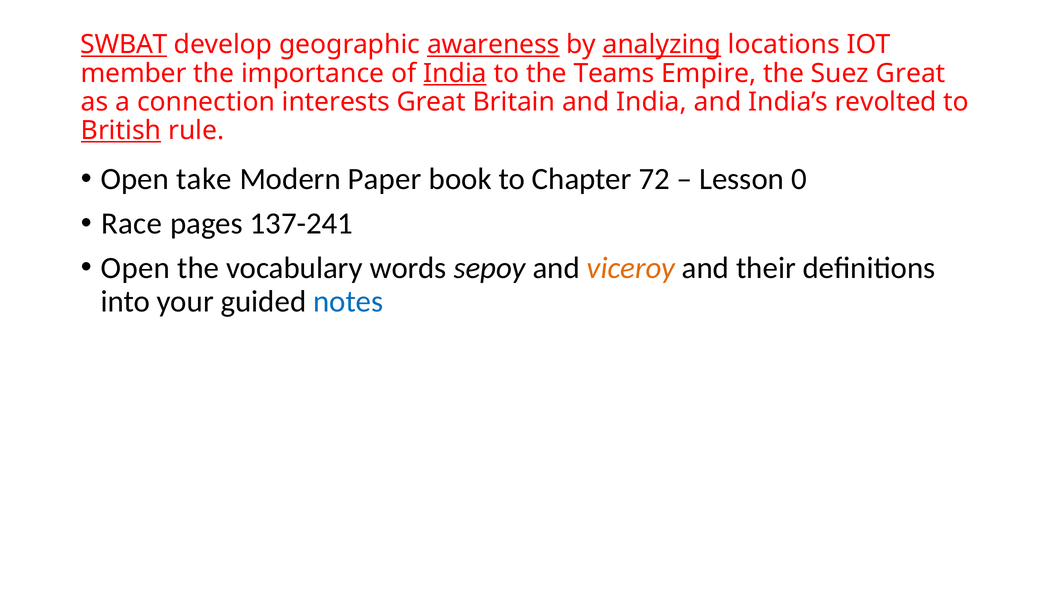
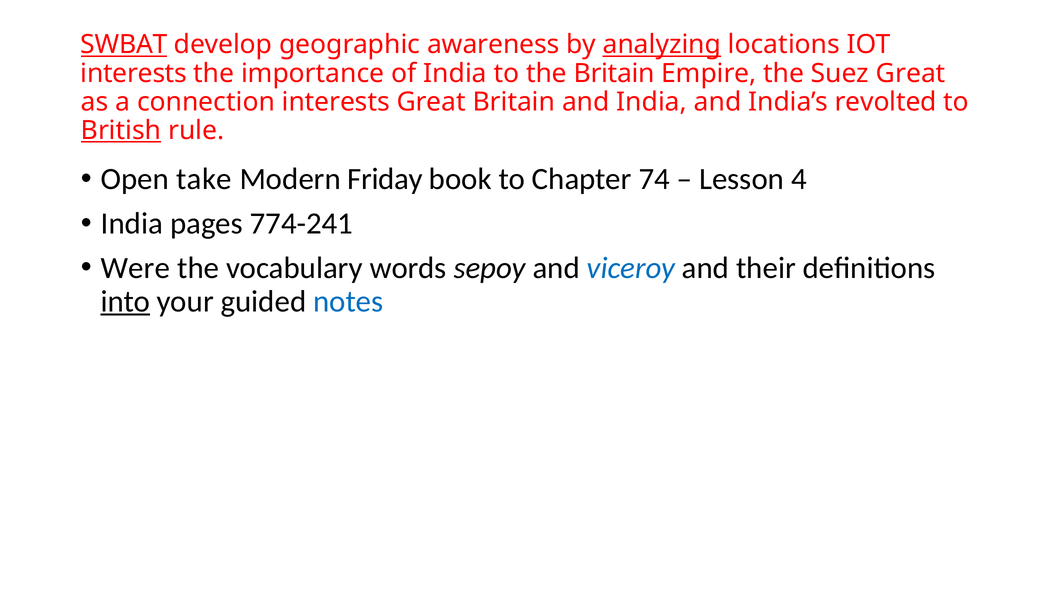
awareness underline: present -> none
member at (134, 73): member -> interests
India at (455, 73) underline: present -> none
the Teams: Teams -> Britain
Paper: Paper -> Friday
72: 72 -> 74
0: 0 -> 4
Race at (132, 224): Race -> India
137-241: 137-241 -> 774-241
Open at (135, 268): Open -> Were
viceroy colour: orange -> blue
into underline: none -> present
